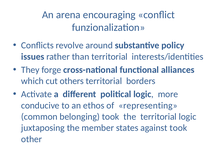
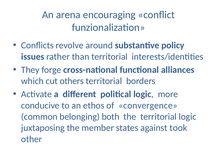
representing: representing -> convergence
belonging took: took -> both
